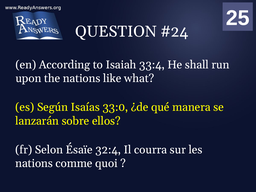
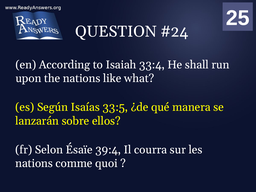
33:0: 33:0 -> 33:5
32:4: 32:4 -> 39:4
